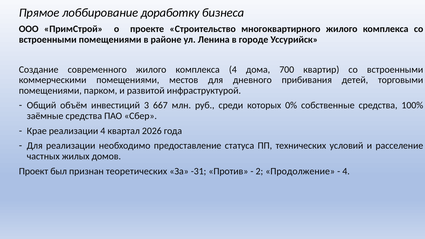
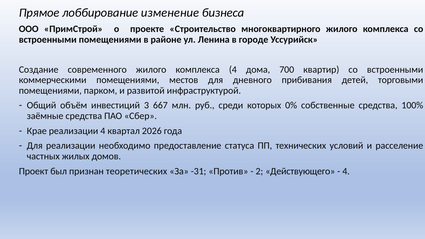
доработку: доработку -> изменение
Продолжение: Продолжение -> Действующего
